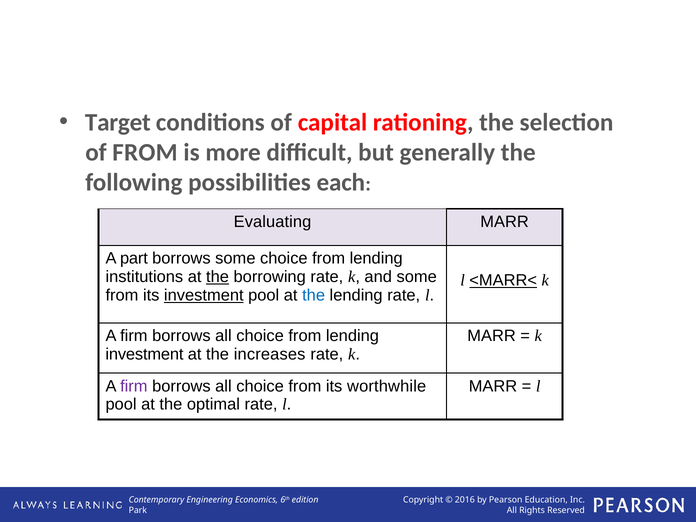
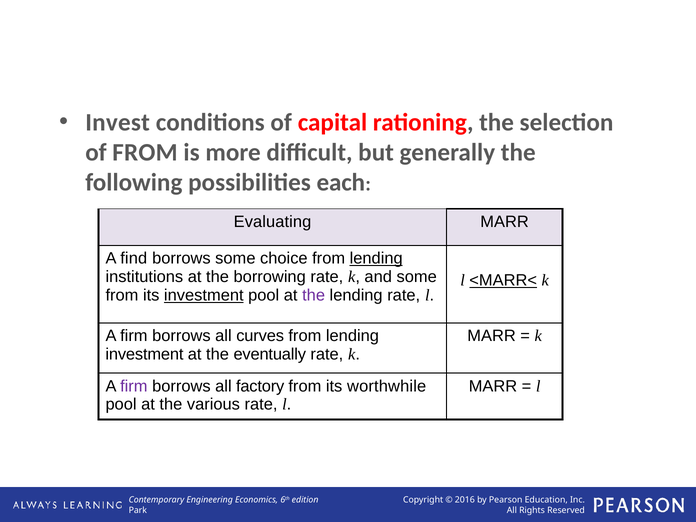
Target: Target -> Invest
part: part -> find
lending at (376, 259) underline: none -> present
the at (218, 277) underline: present -> none
the at (314, 296) colour: blue -> purple
choice at (260, 336): choice -> curves
increases: increases -> eventually
choice at (260, 386): choice -> factory
optimal: optimal -> various
